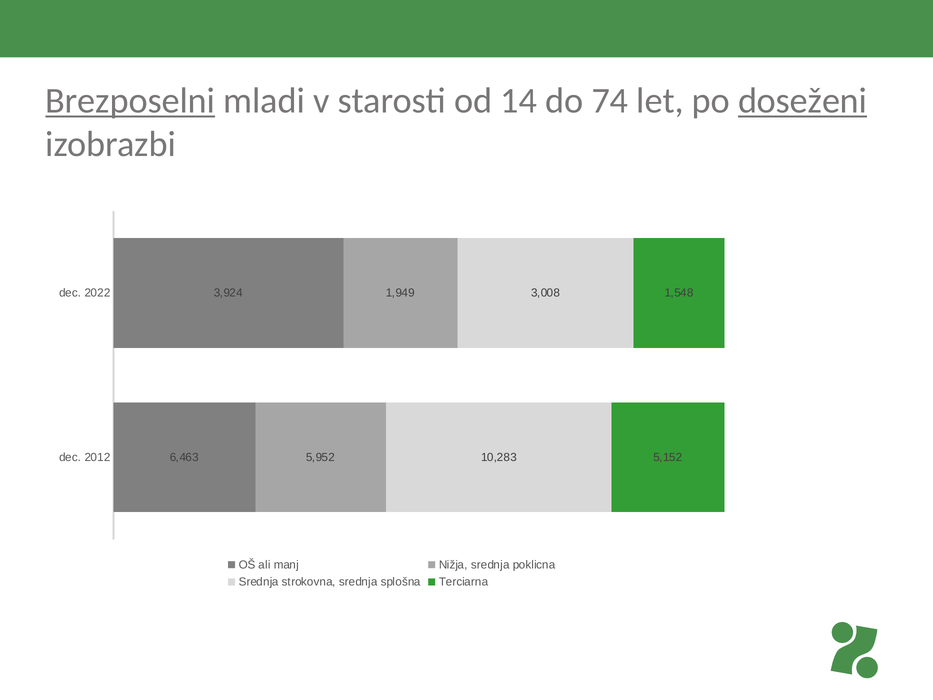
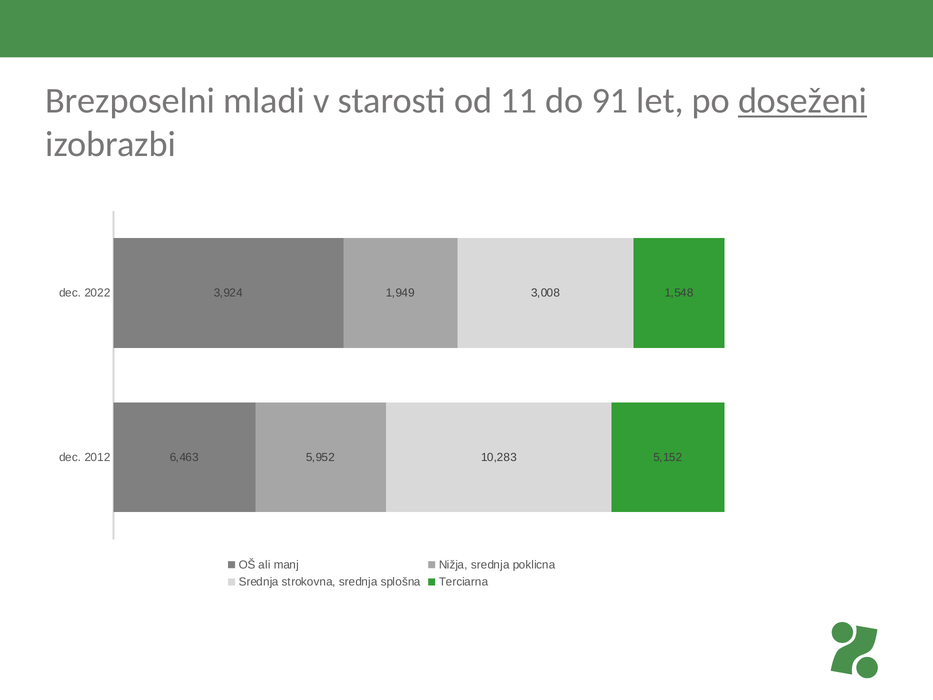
Brezposelni underline: present -> none
14: 14 -> 11
74: 74 -> 91
